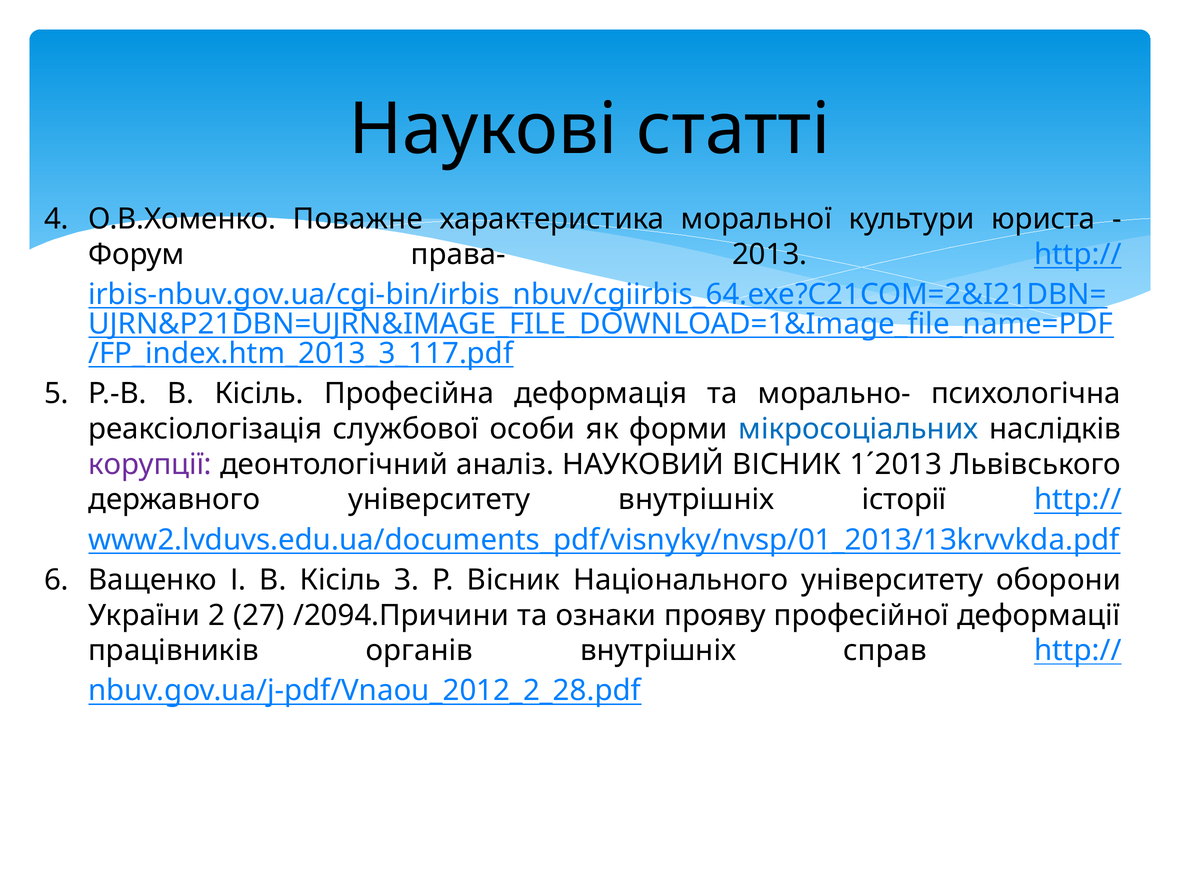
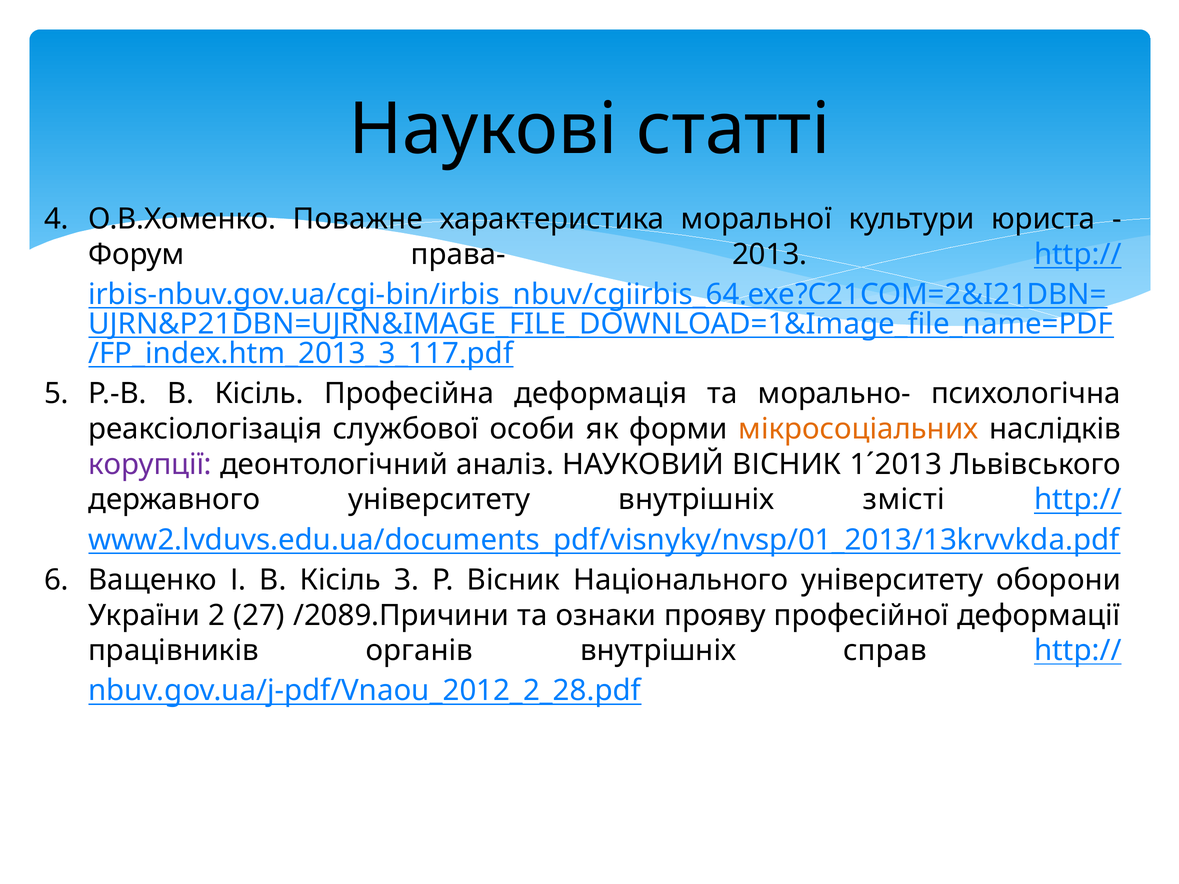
мікросоціальних colour: blue -> orange
історії: історії -> змісті
/2094.Причини: /2094.Причини -> /2089.Причини
